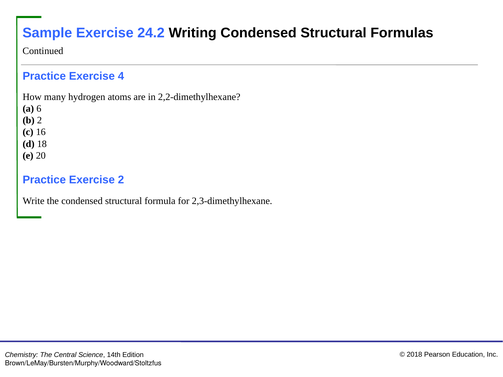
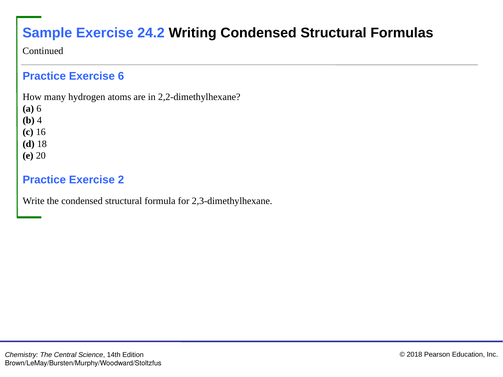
Exercise 4: 4 -> 6
b 2: 2 -> 4
